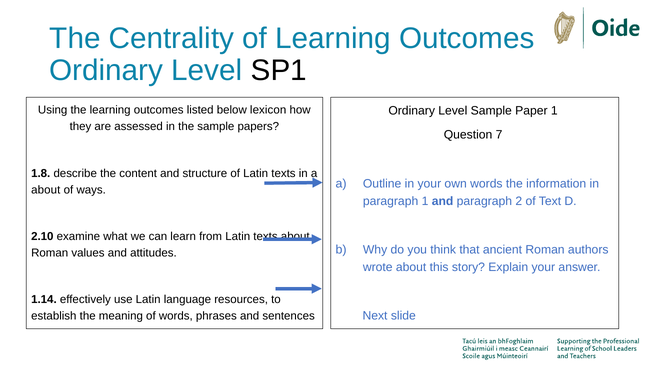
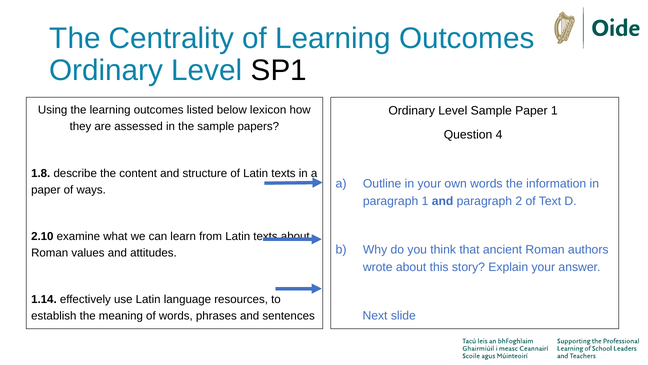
7: 7 -> 4
about at (46, 190): about -> paper
